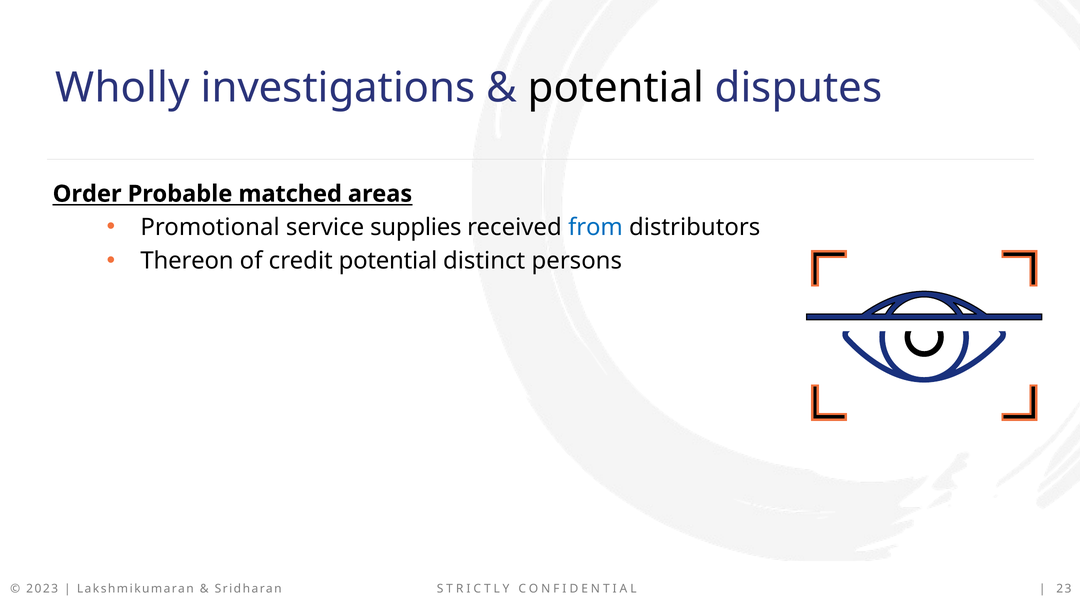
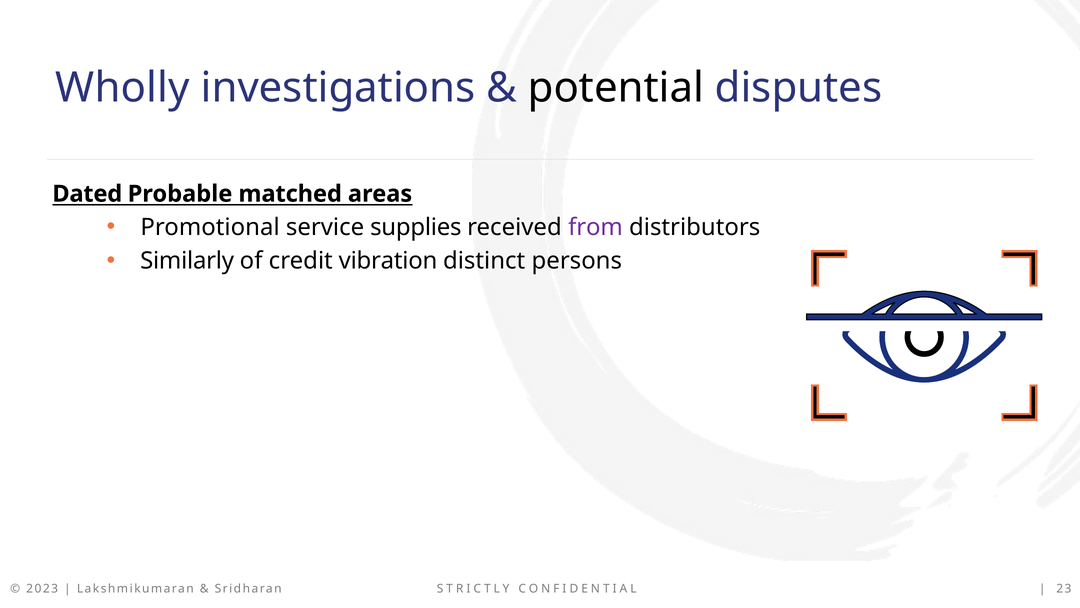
Order: Order -> Dated
from colour: blue -> purple
Thereon: Thereon -> Similarly
credit potential: potential -> vibration
